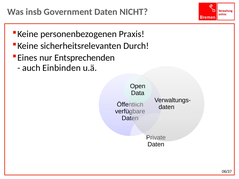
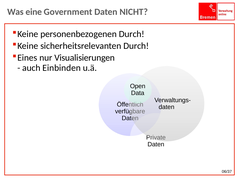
insb: insb -> eine
personenbezogenen Praxis: Praxis -> Durch
Entsprechenden: Entsprechenden -> Visualisierungen
